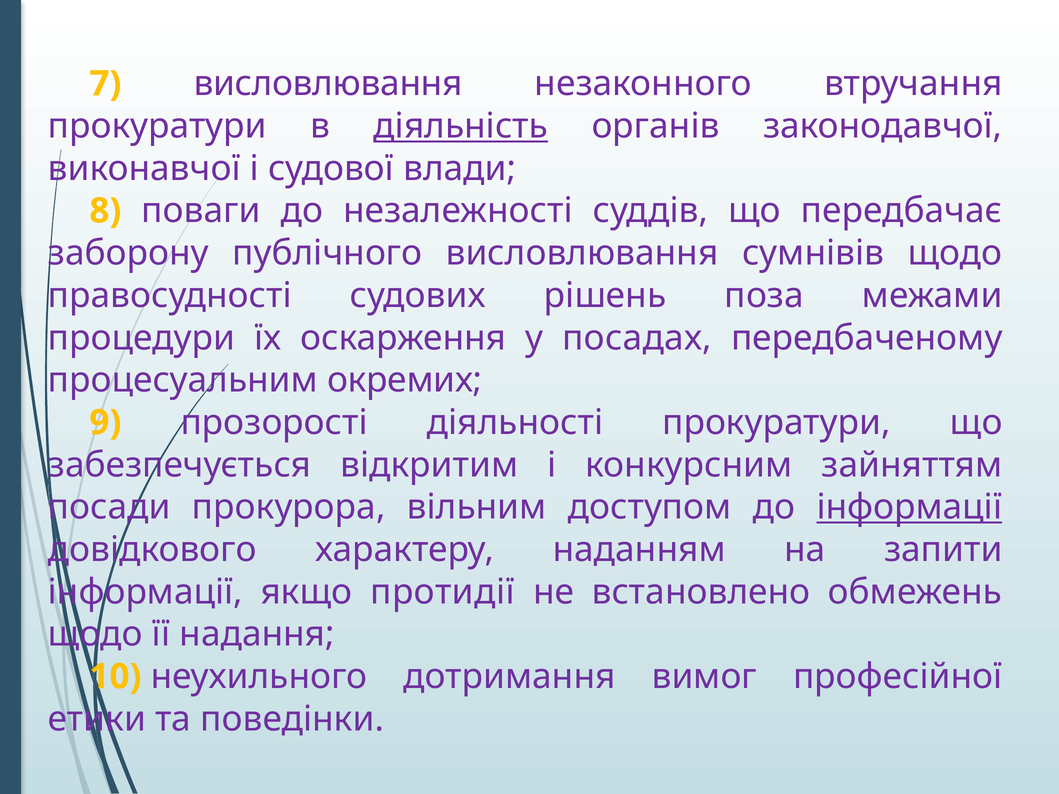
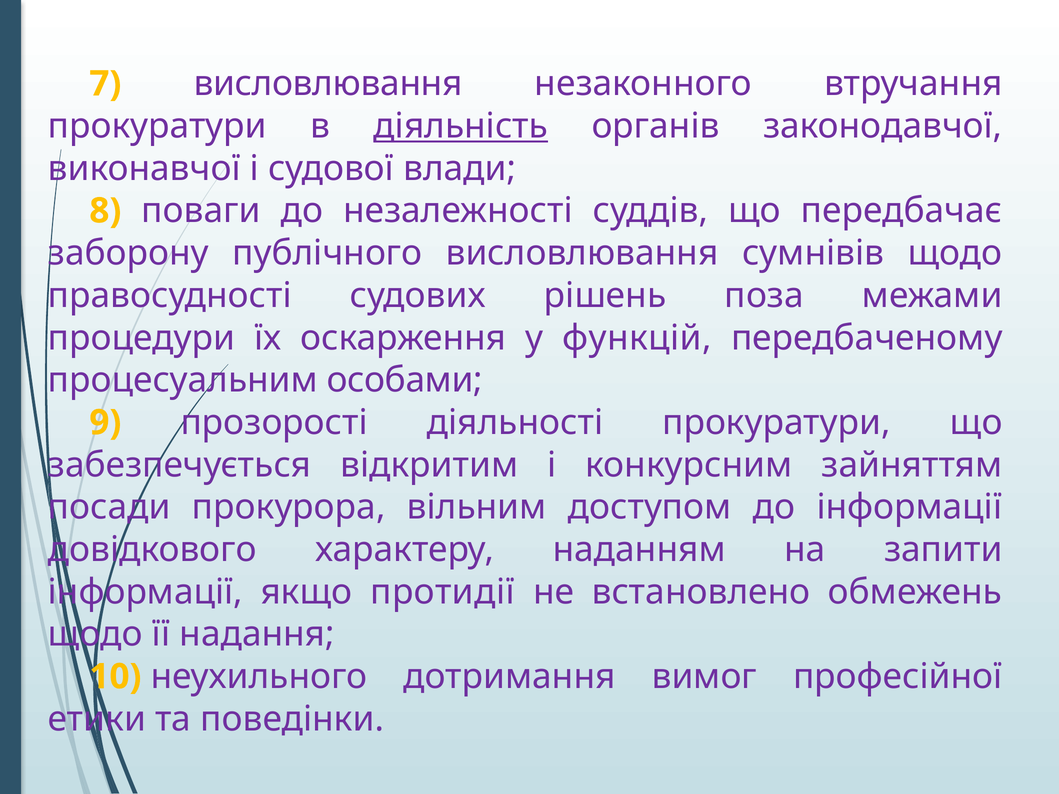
посадах: посадах -> функцій
окремих: окремих -> особами
інформації at (909, 507) underline: present -> none
